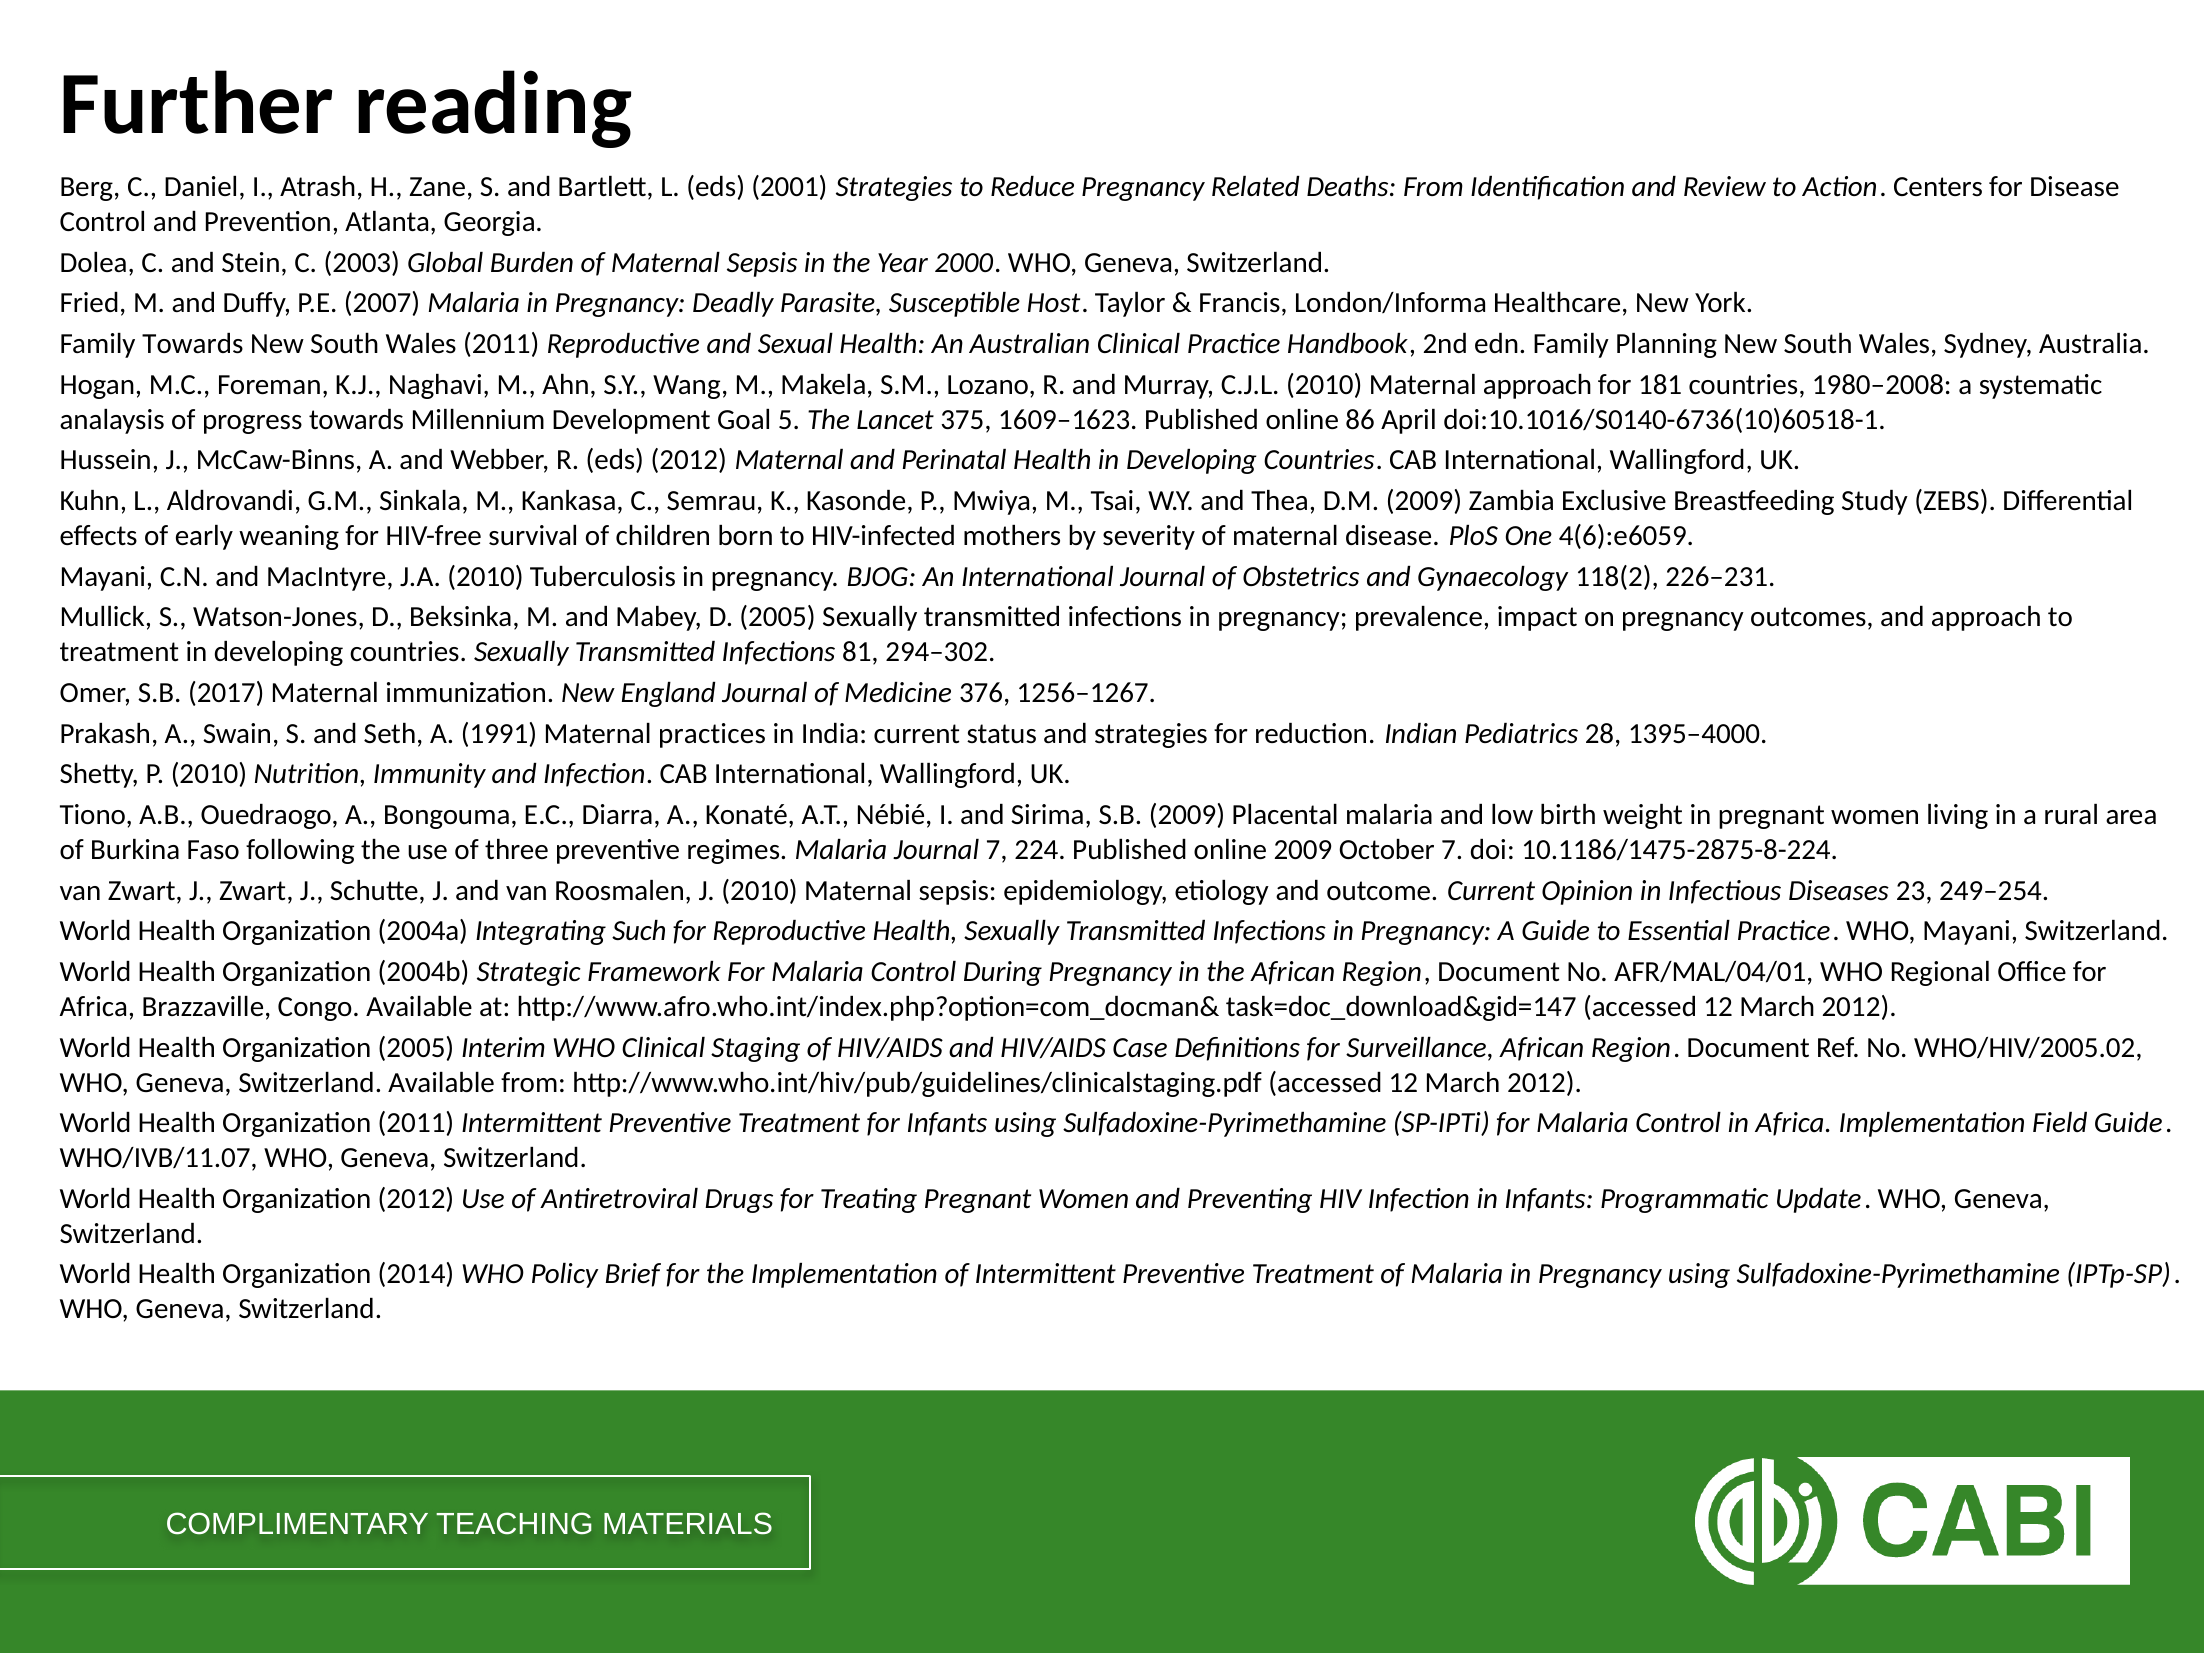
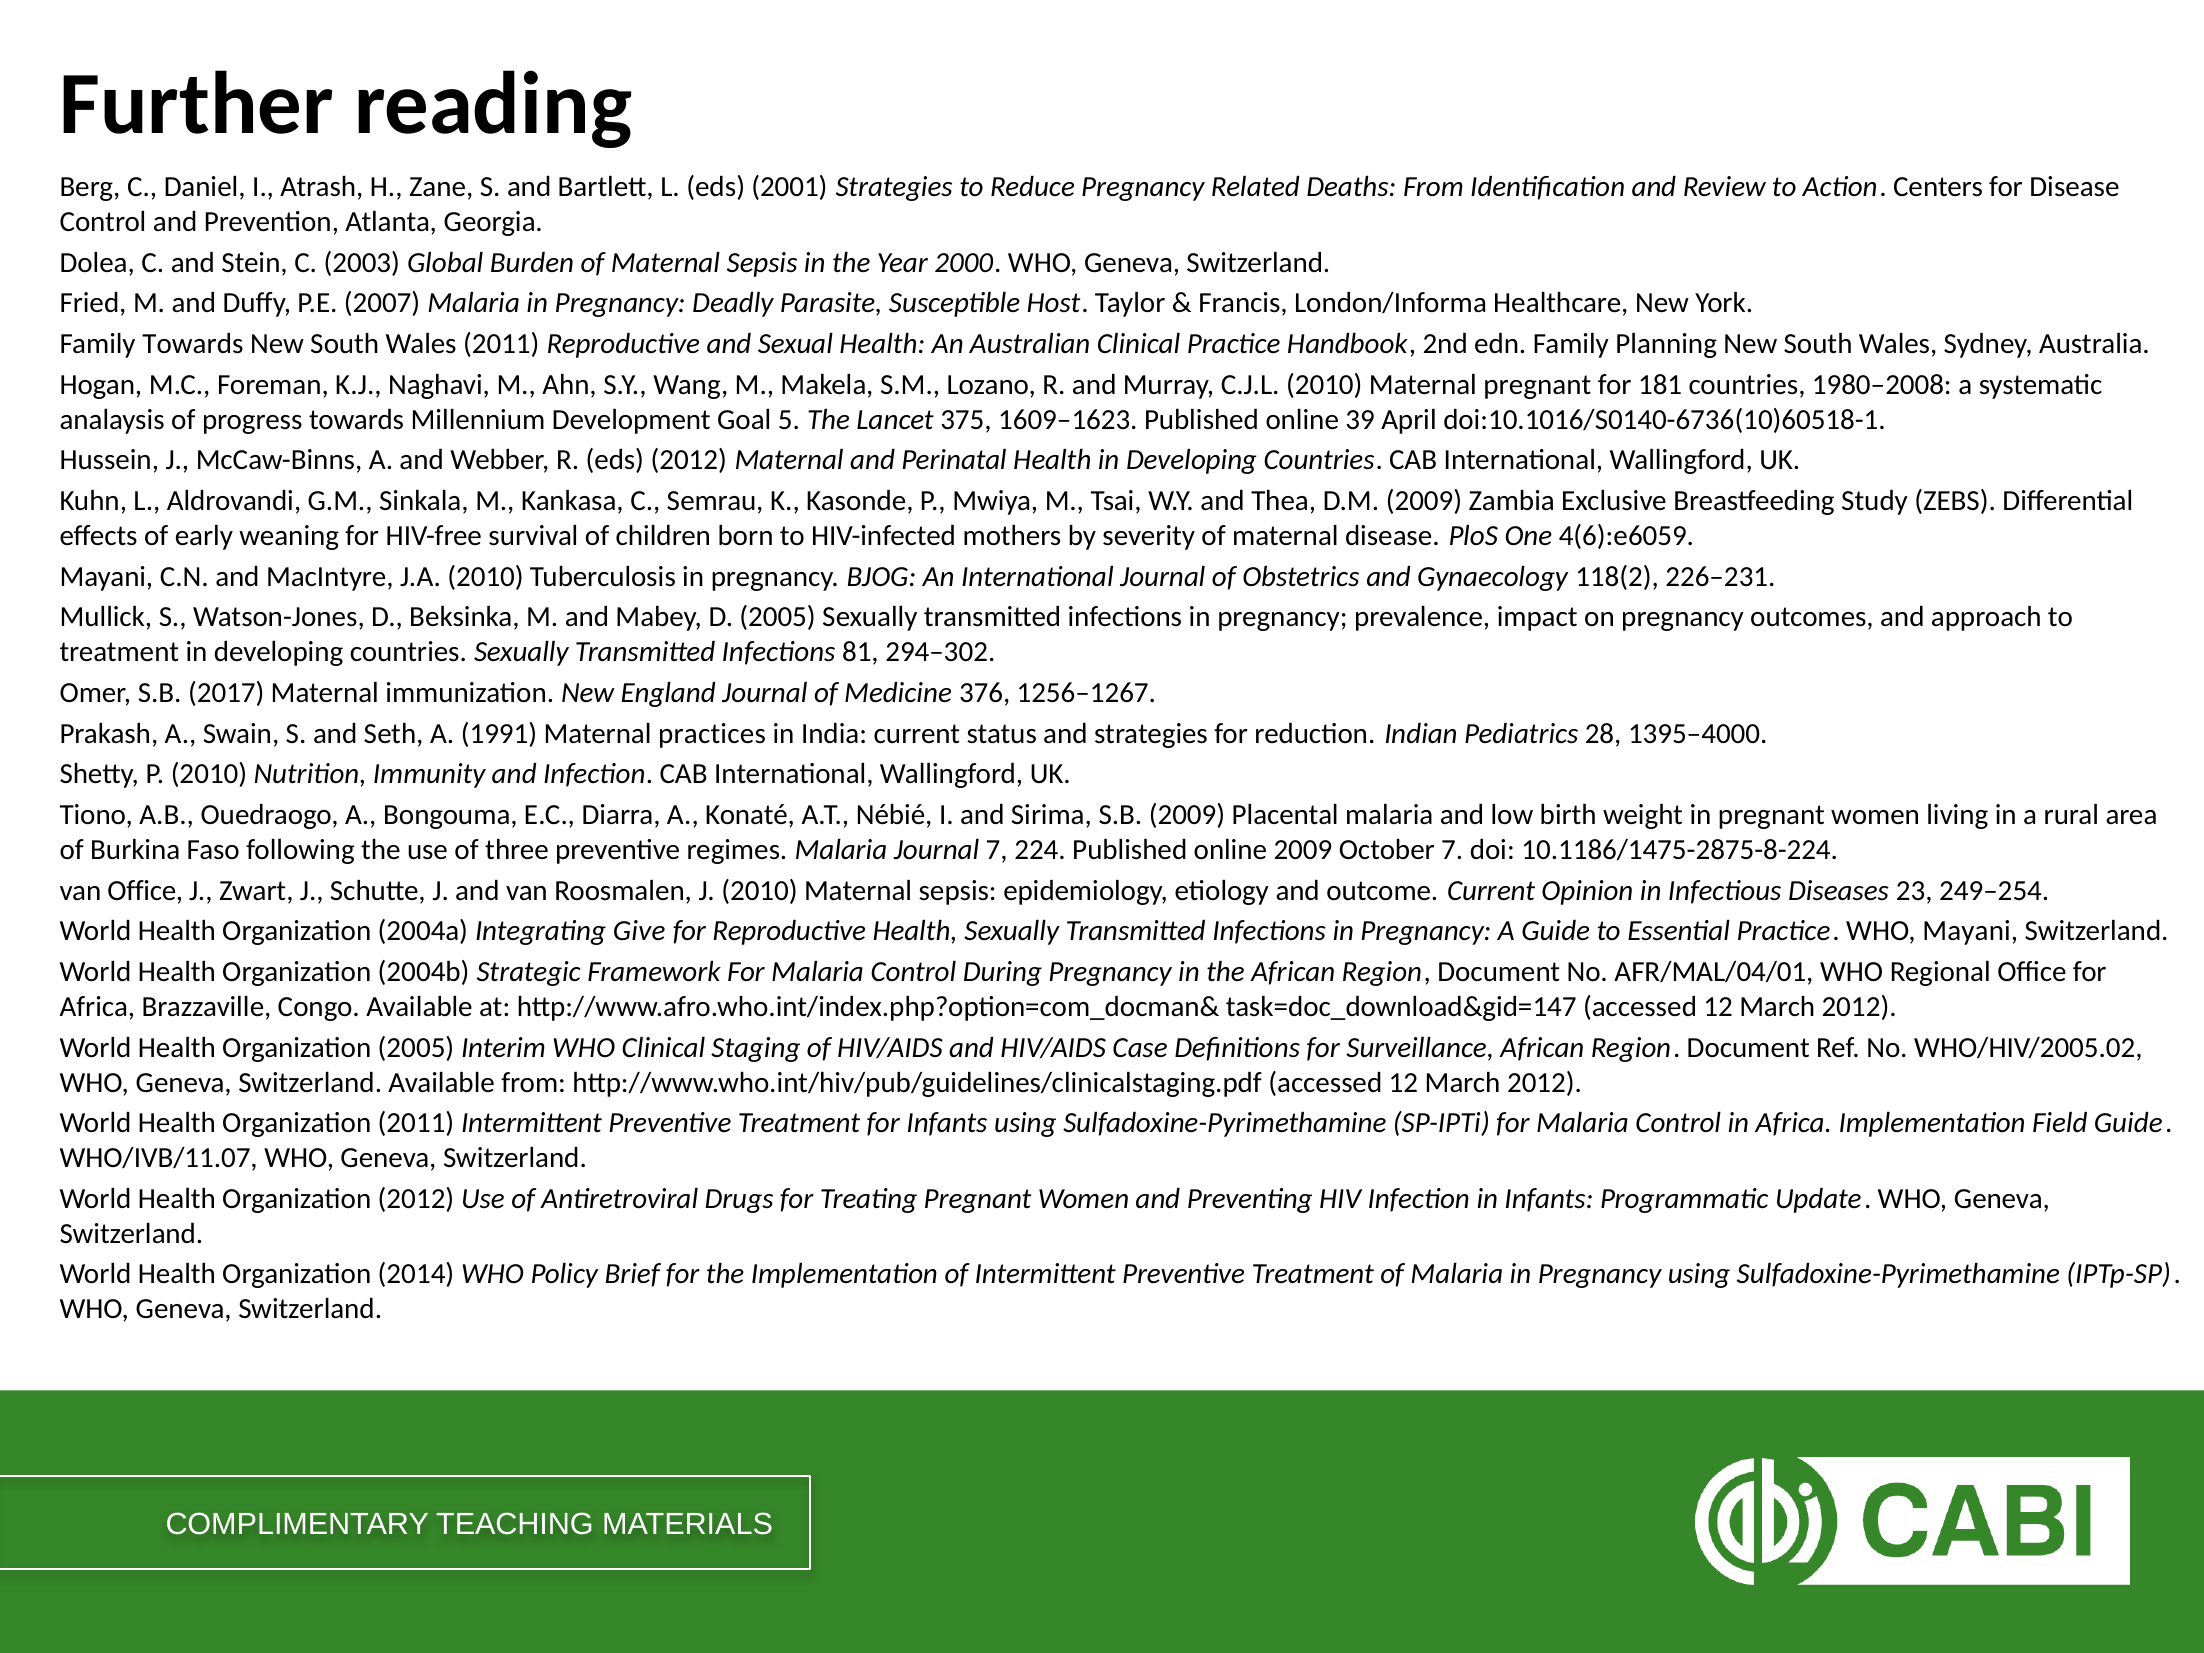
Maternal approach: approach -> pregnant
86: 86 -> 39
van Zwart: Zwart -> Office
Such: Such -> Give
